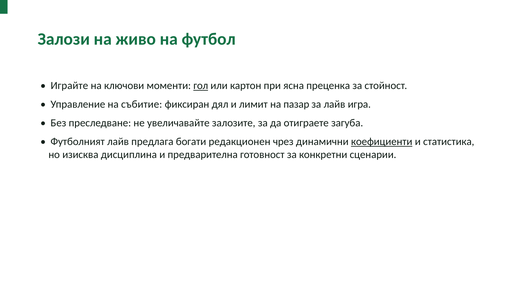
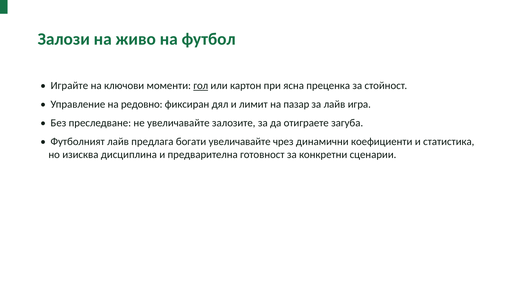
събитие: събитие -> редовно
богати редакционен: редакционен -> увеличавайте
коефициенти underline: present -> none
